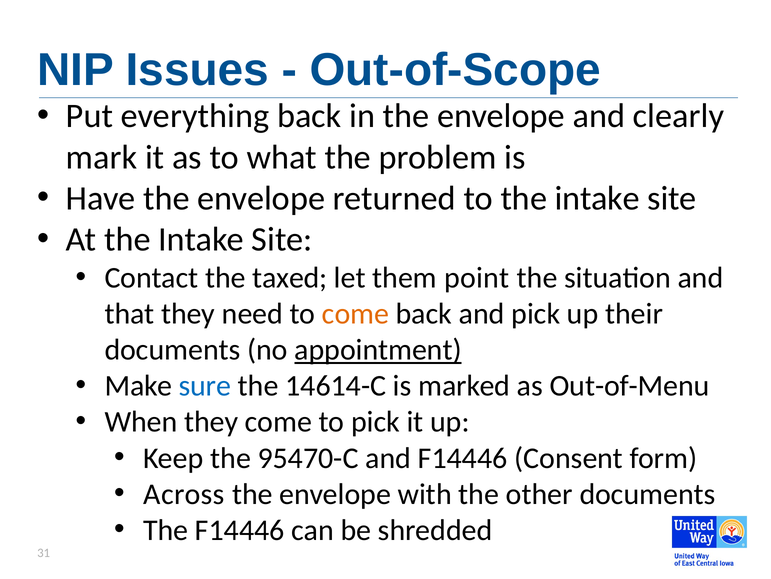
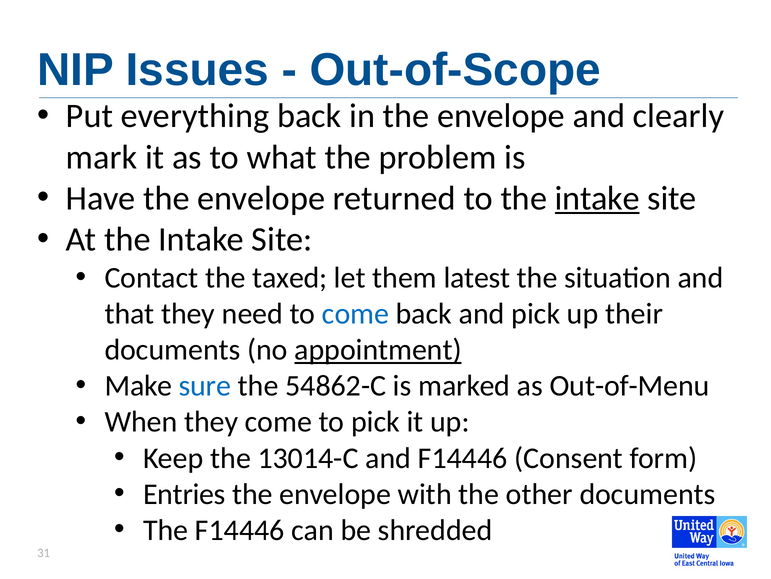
intake at (597, 198) underline: none -> present
point: point -> latest
come at (356, 313) colour: orange -> blue
14614-C: 14614-C -> 54862-C
95470-C: 95470-C -> 13014-C
Across: Across -> Entries
